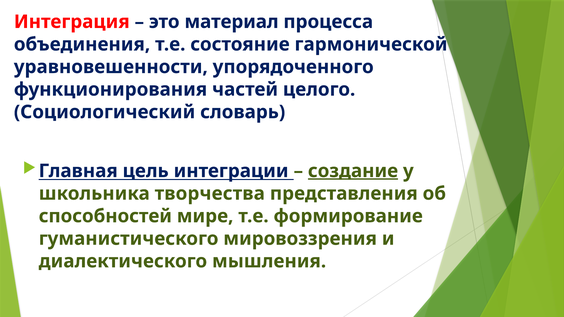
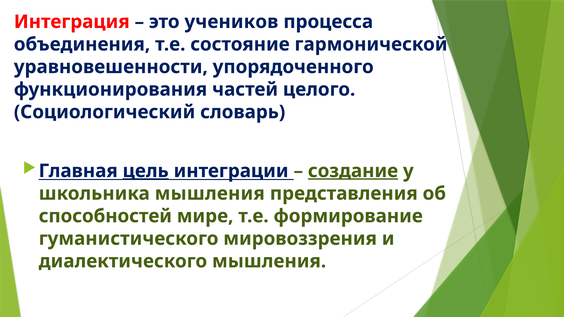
материал: материал -> учеников
цель underline: none -> present
школьника творчества: творчества -> мышления
